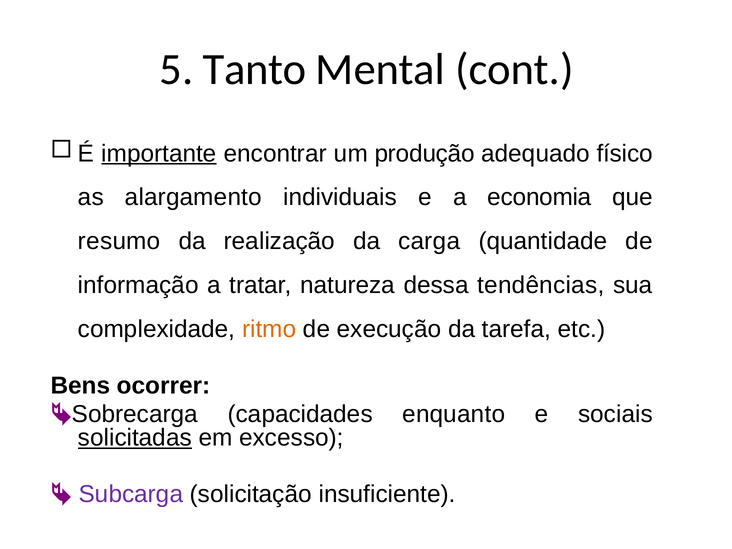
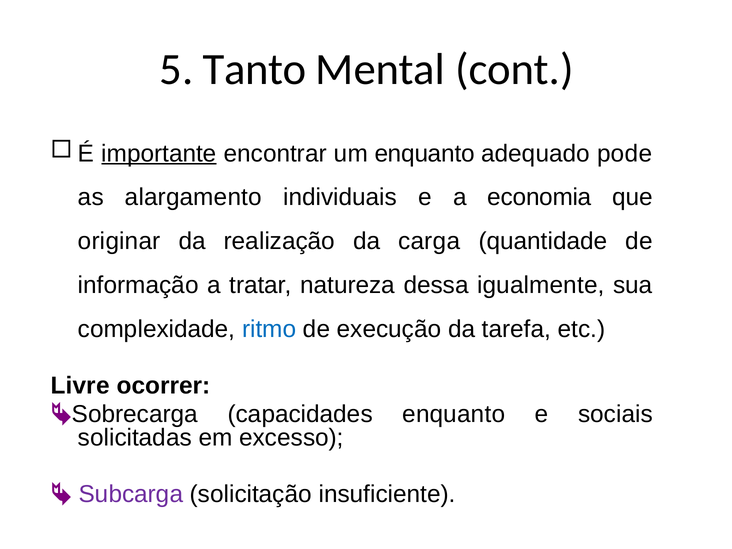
um produção: produção -> enquanto
físico: físico -> pode
resumo: resumo -> originar
tendências: tendências -> igualmente
ritmo colour: orange -> blue
Bens: Bens -> Livre
solicitadas underline: present -> none
